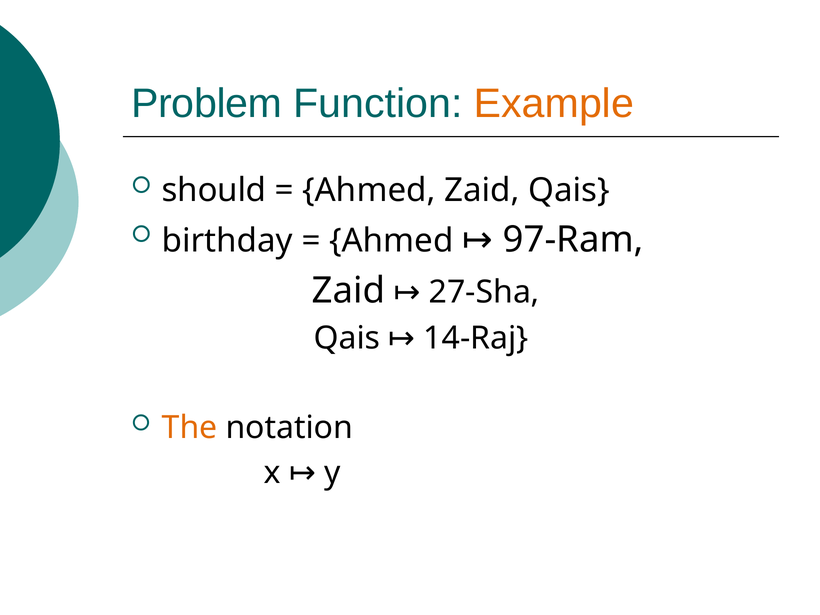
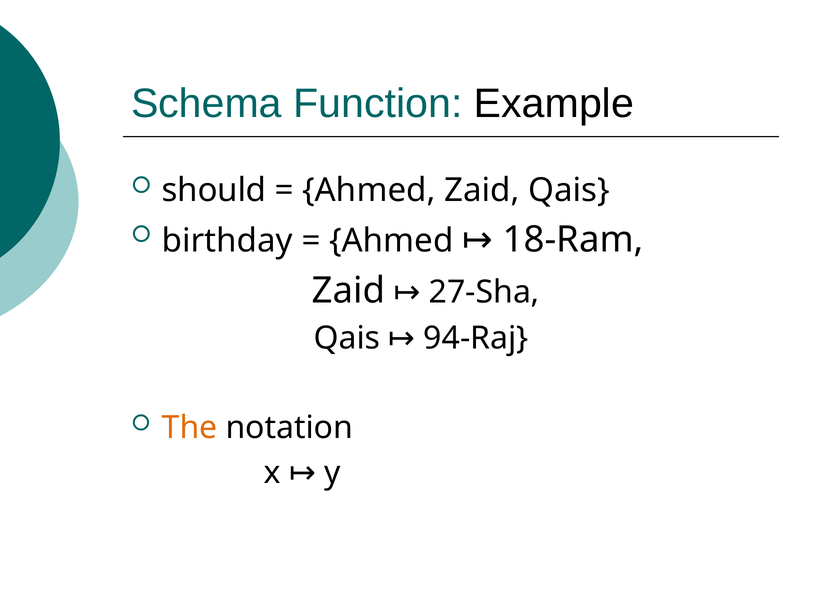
Problem: Problem -> Schema
Example colour: orange -> black
97-Ram: 97-Ram -> 18-Ram
14-Raj: 14-Raj -> 94-Raj
